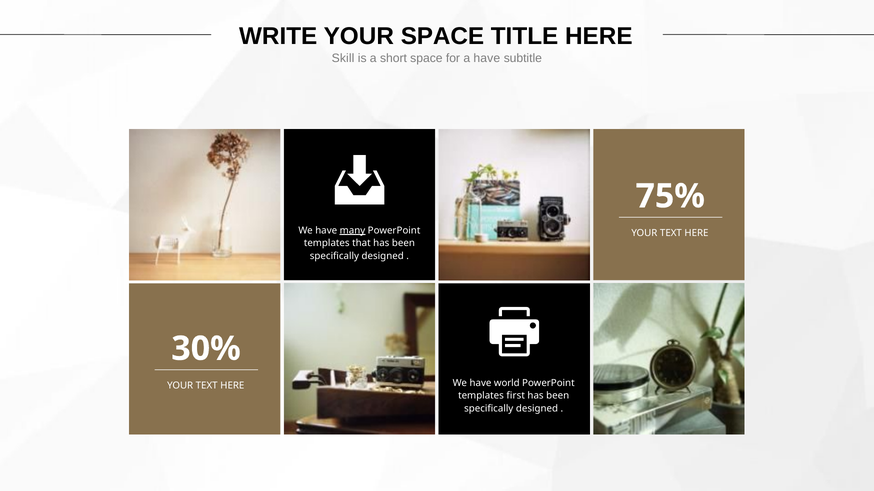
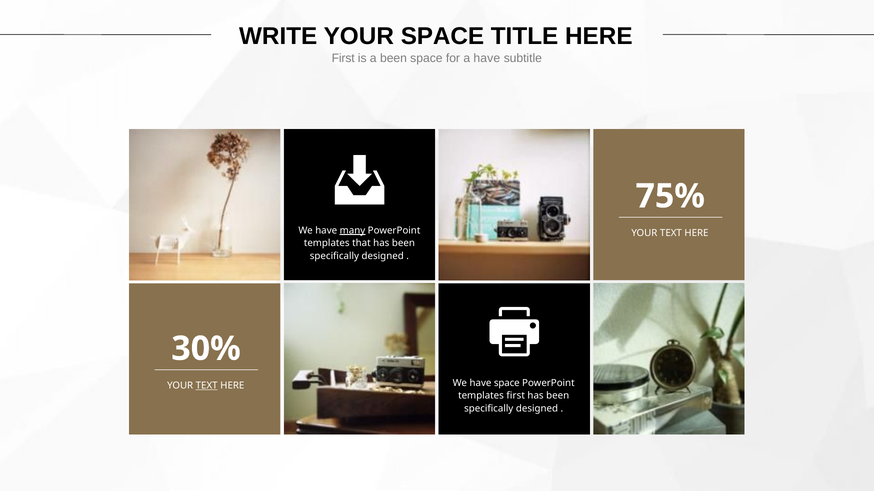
Skill at (343, 58): Skill -> First
a short: short -> been
have world: world -> space
TEXT at (207, 386) underline: none -> present
